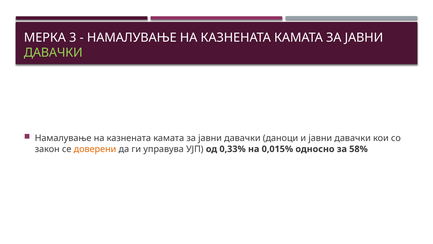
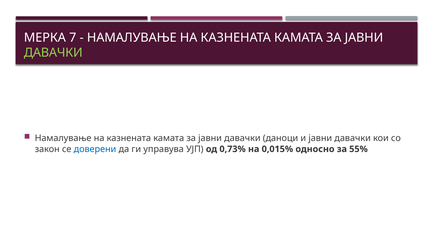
3: 3 -> 7
доверени colour: orange -> blue
0,33%: 0,33% -> 0,73%
58%: 58% -> 55%
